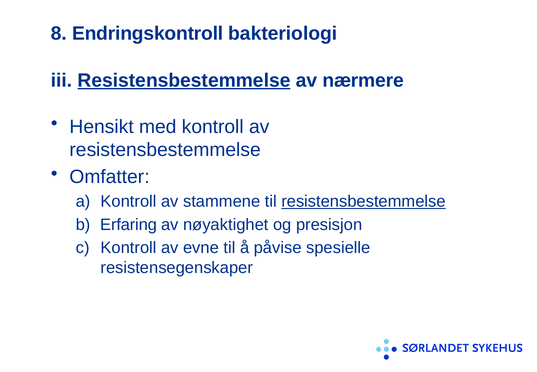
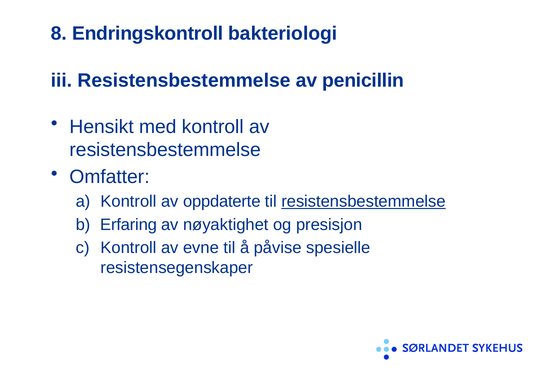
Resistensbestemmelse at (184, 80) underline: present -> none
nærmere: nærmere -> penicillin
stammene: stammene -> oppdaterte
